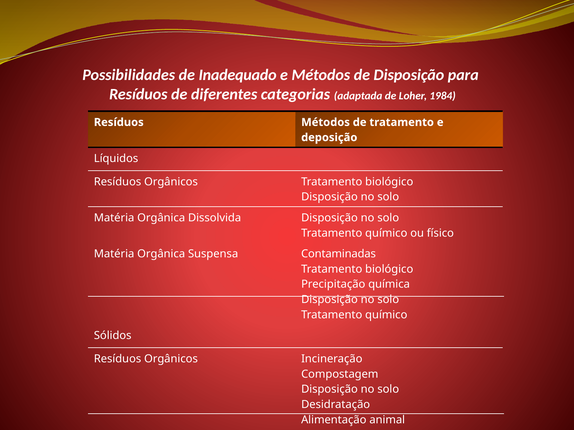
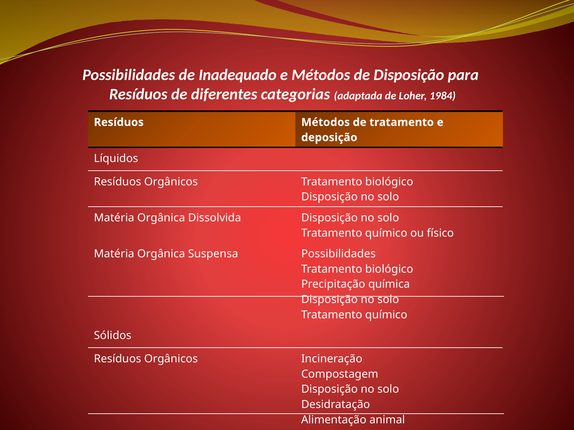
Suspensa Contaminadas: Contaminadas -> Possibilidades
